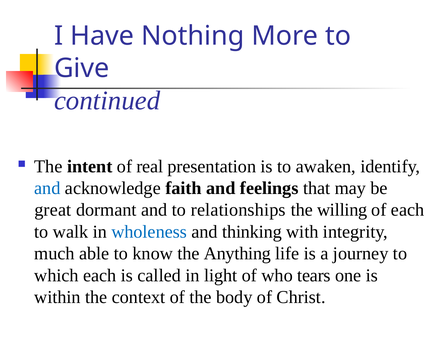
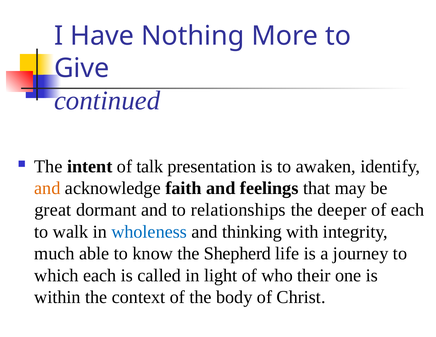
real: real -> talk
and at (47, 188) colour: blue -> orange
willing: willing -> deeper
Anything: Anything -> Shepherd
tears: tears -> their
